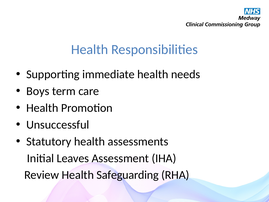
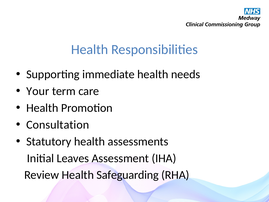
Boys: Boys -> Your
Unsuccessful: Unsuccessful -> Consultation
